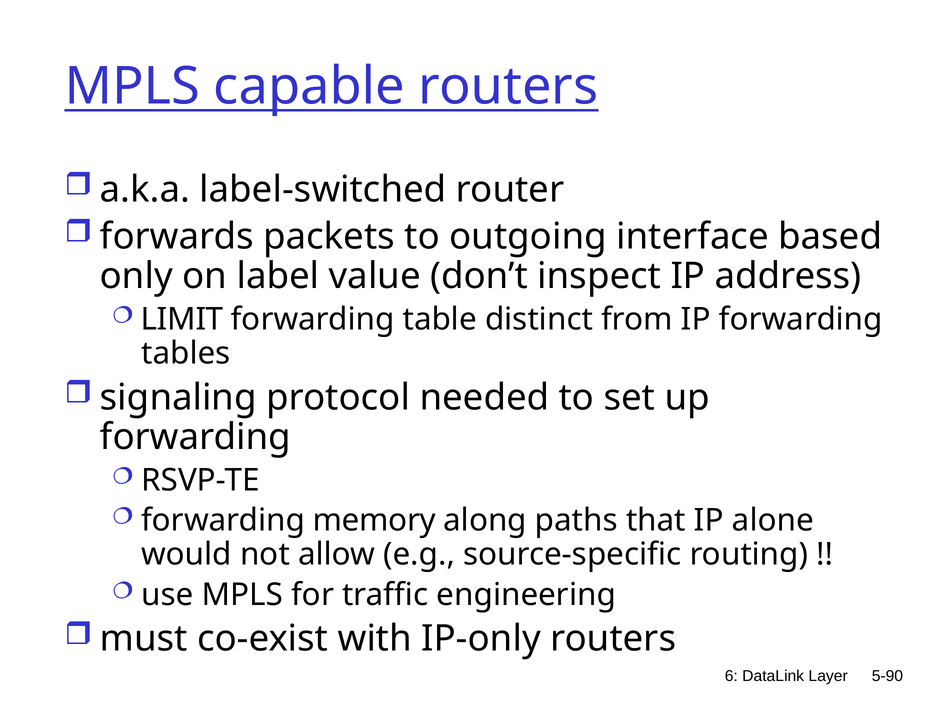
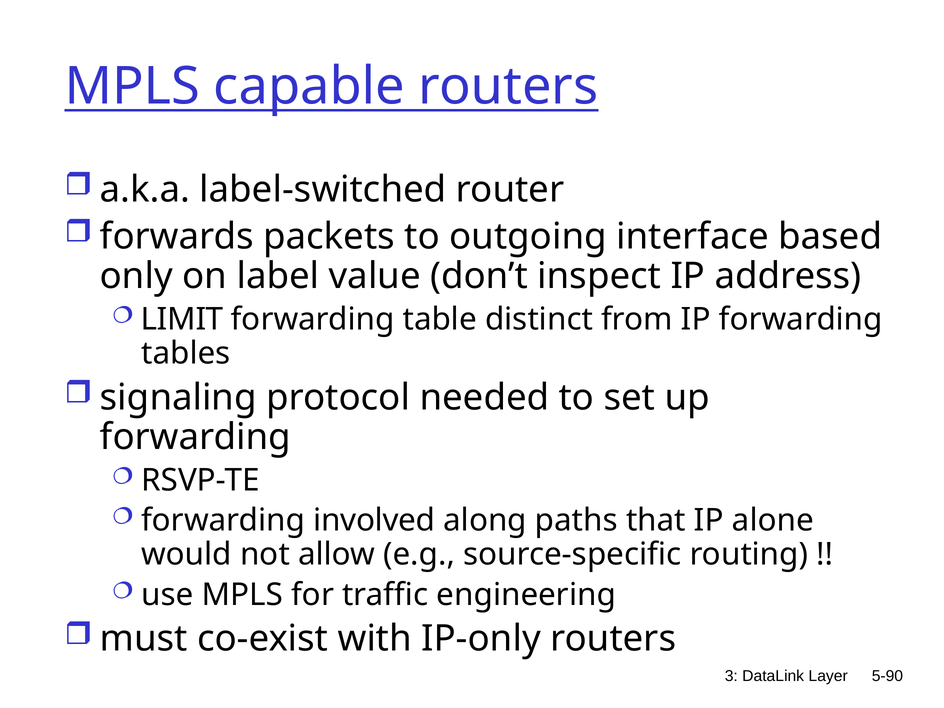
memory: memory -> involved
6: 6 -> 3
